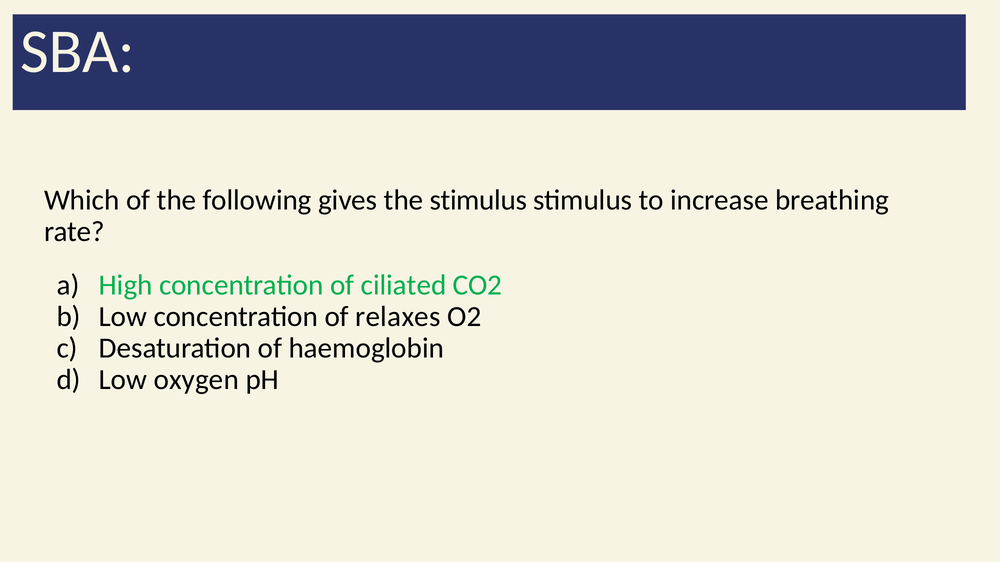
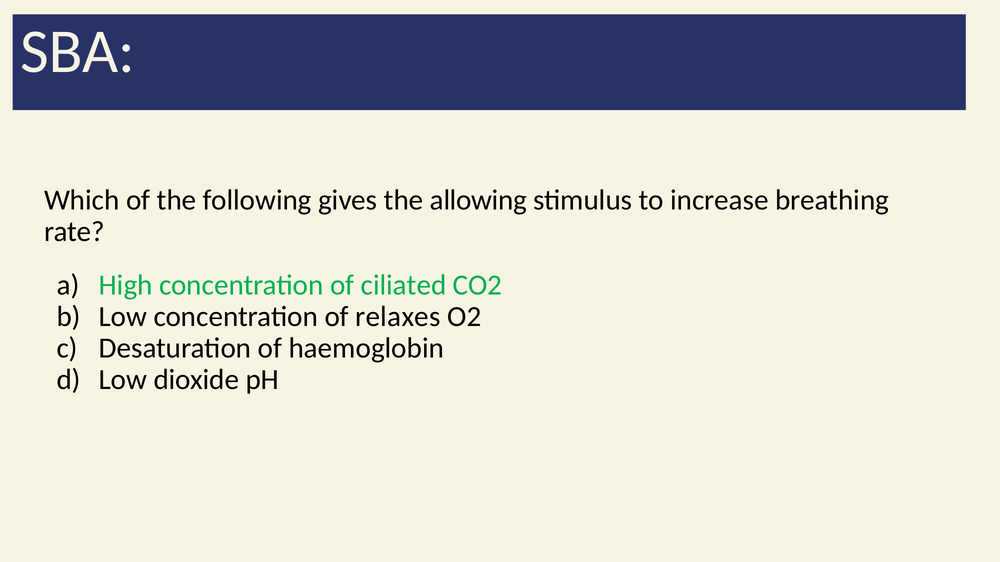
the stimulus: stimulus -> allowing
oxygen: oxygen -> dioxide
